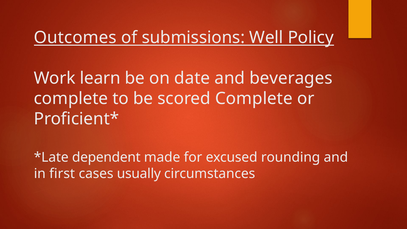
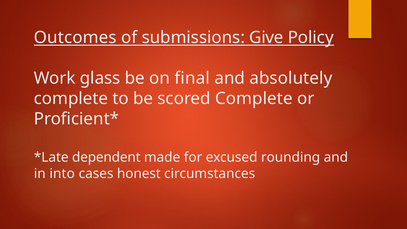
Well: Well -> Give
learn: learn -> glass
date: date -> final
beverages: beverages -> absolutely
first: first -> into
usually: usually -> honest
